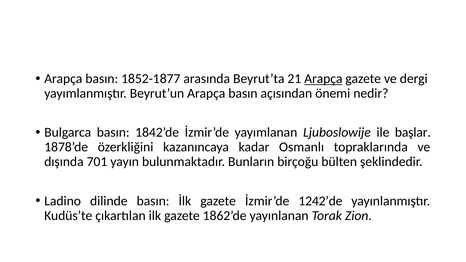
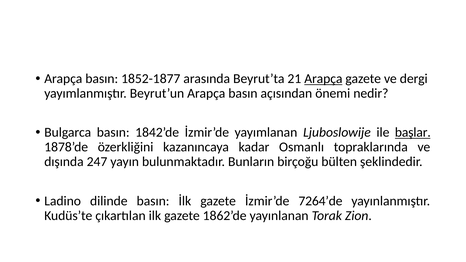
başlar underline: none -> present
701: 701 -> 247
1242’de: 1242’de -> 7264’de
